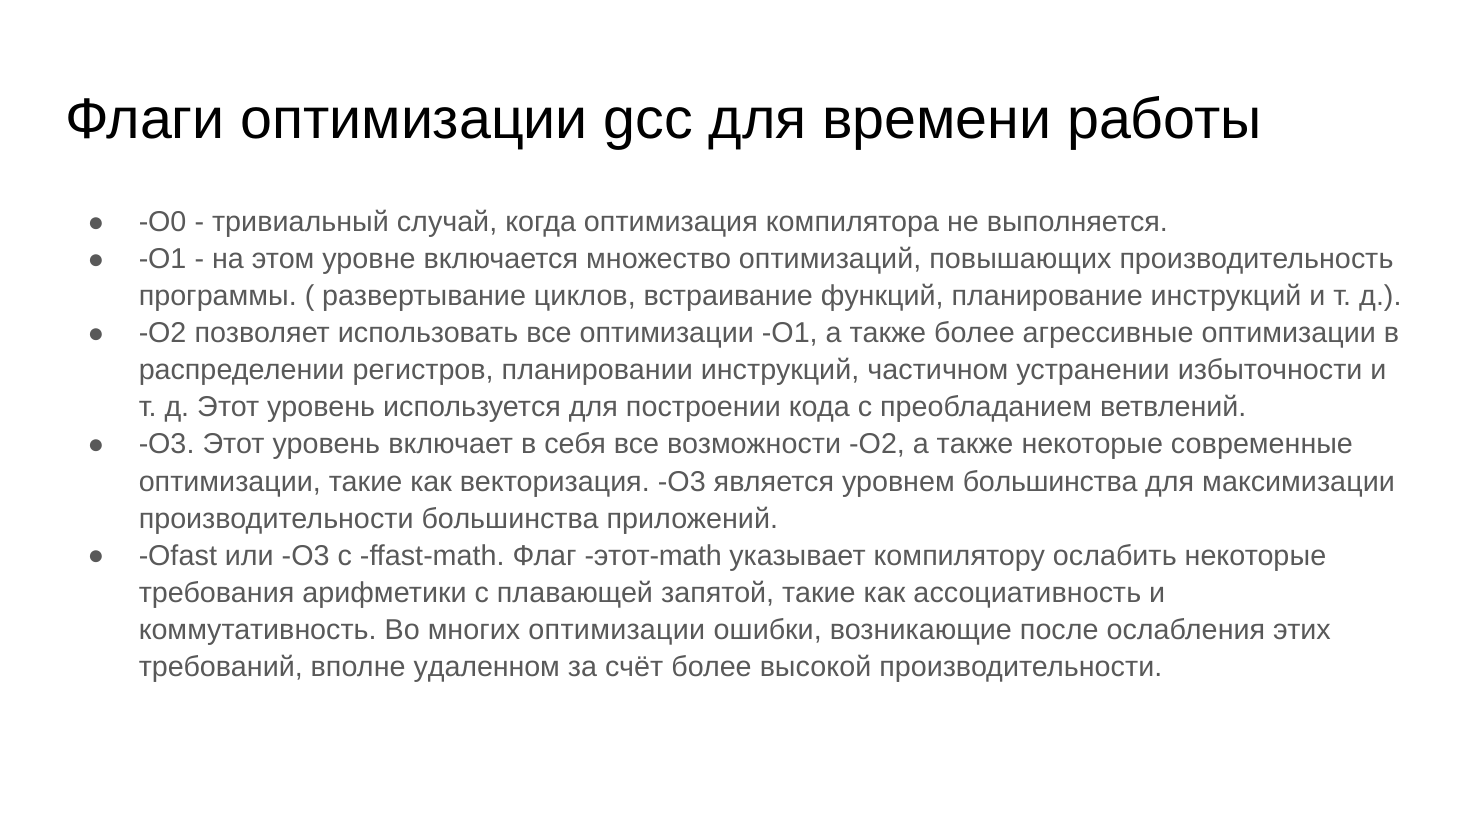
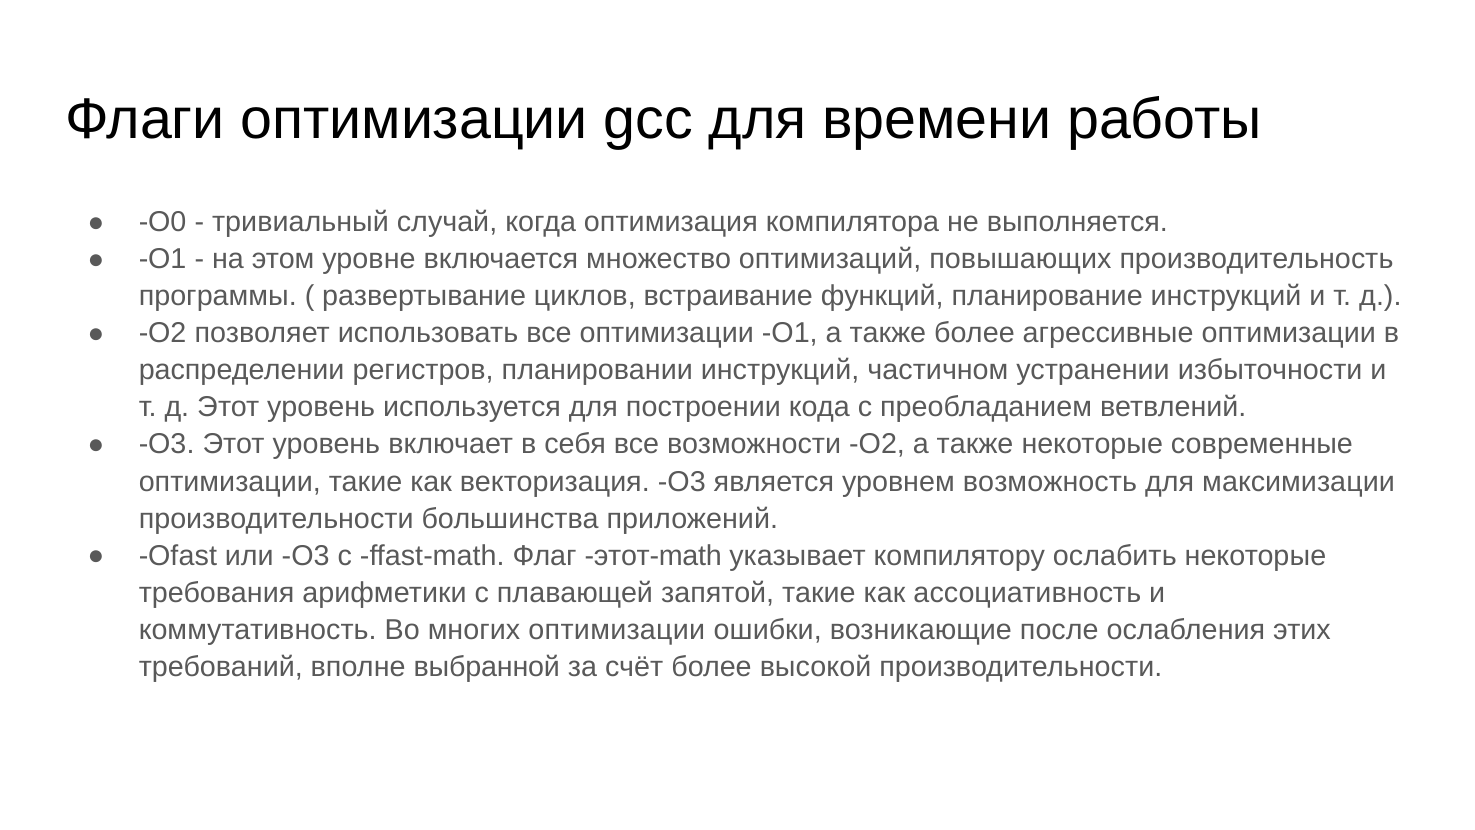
уровнем большинства: большинства -> возможность
удаленном: удаленном -> выбранной
